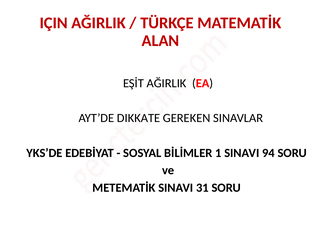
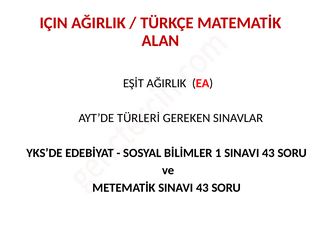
DIKKATE: DIKKATE -> TÜRLERİ
1 SINAVI 94: 94 -> 43
METEMATİK SINAVI 31: 31 -> 43
